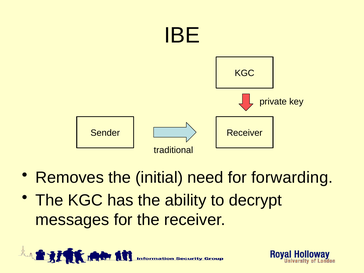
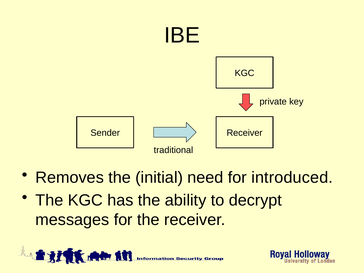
forwarding: forwarding -> introduced
